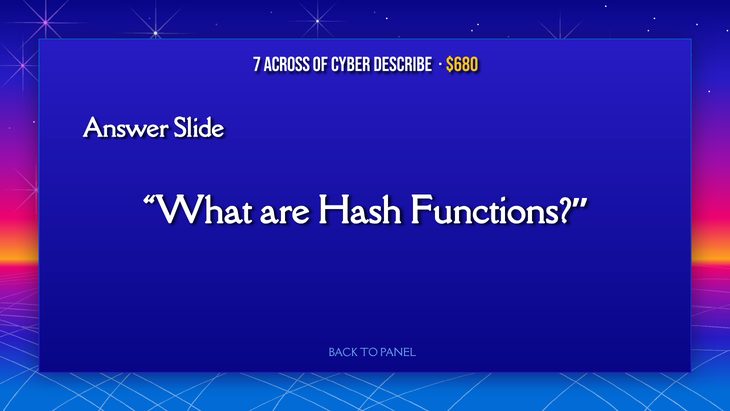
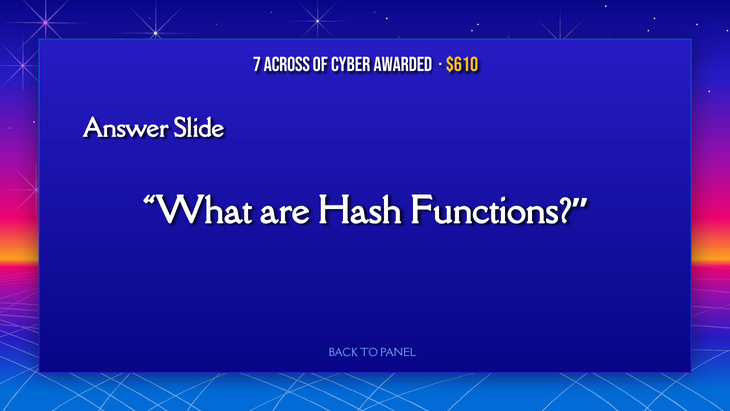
Describe: Describe -> Awarded
$680: $680 -> $610
